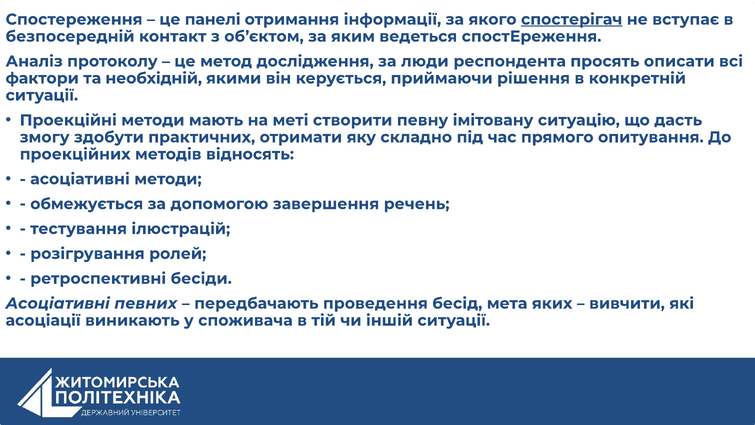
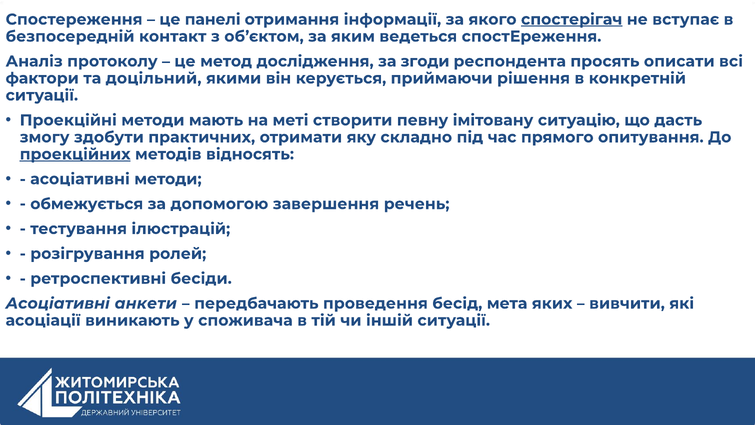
люди: люди -> згоди
необхідній: необхідній -> доцільний
проекційних underline: none -> present
певних: певних -> анкети
